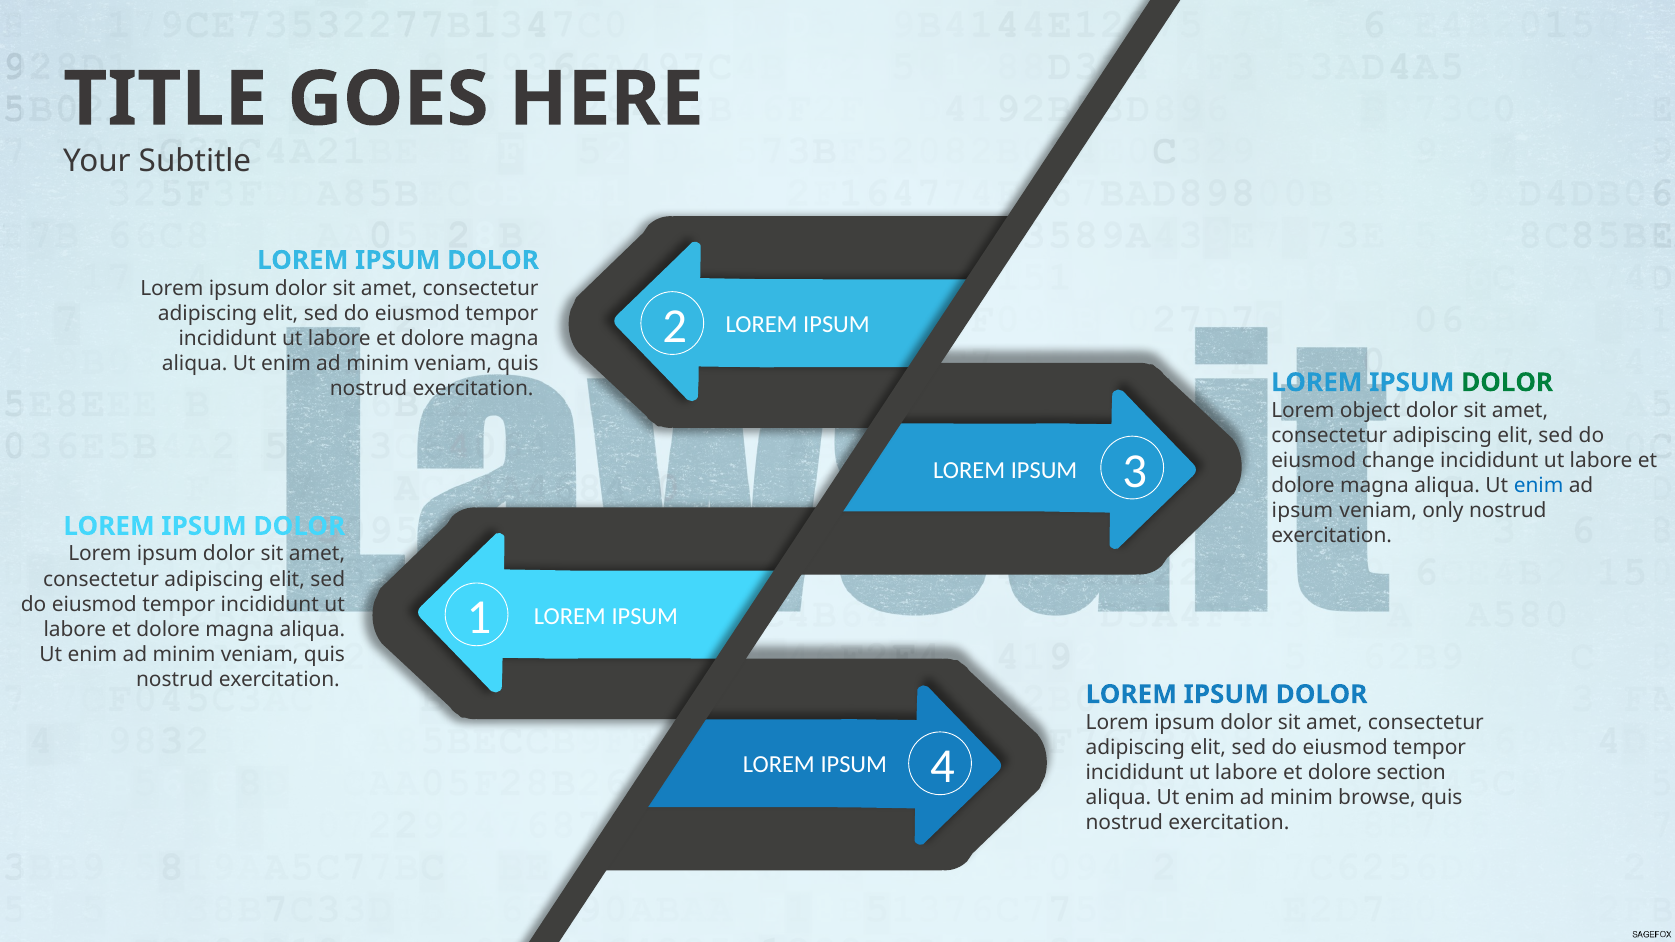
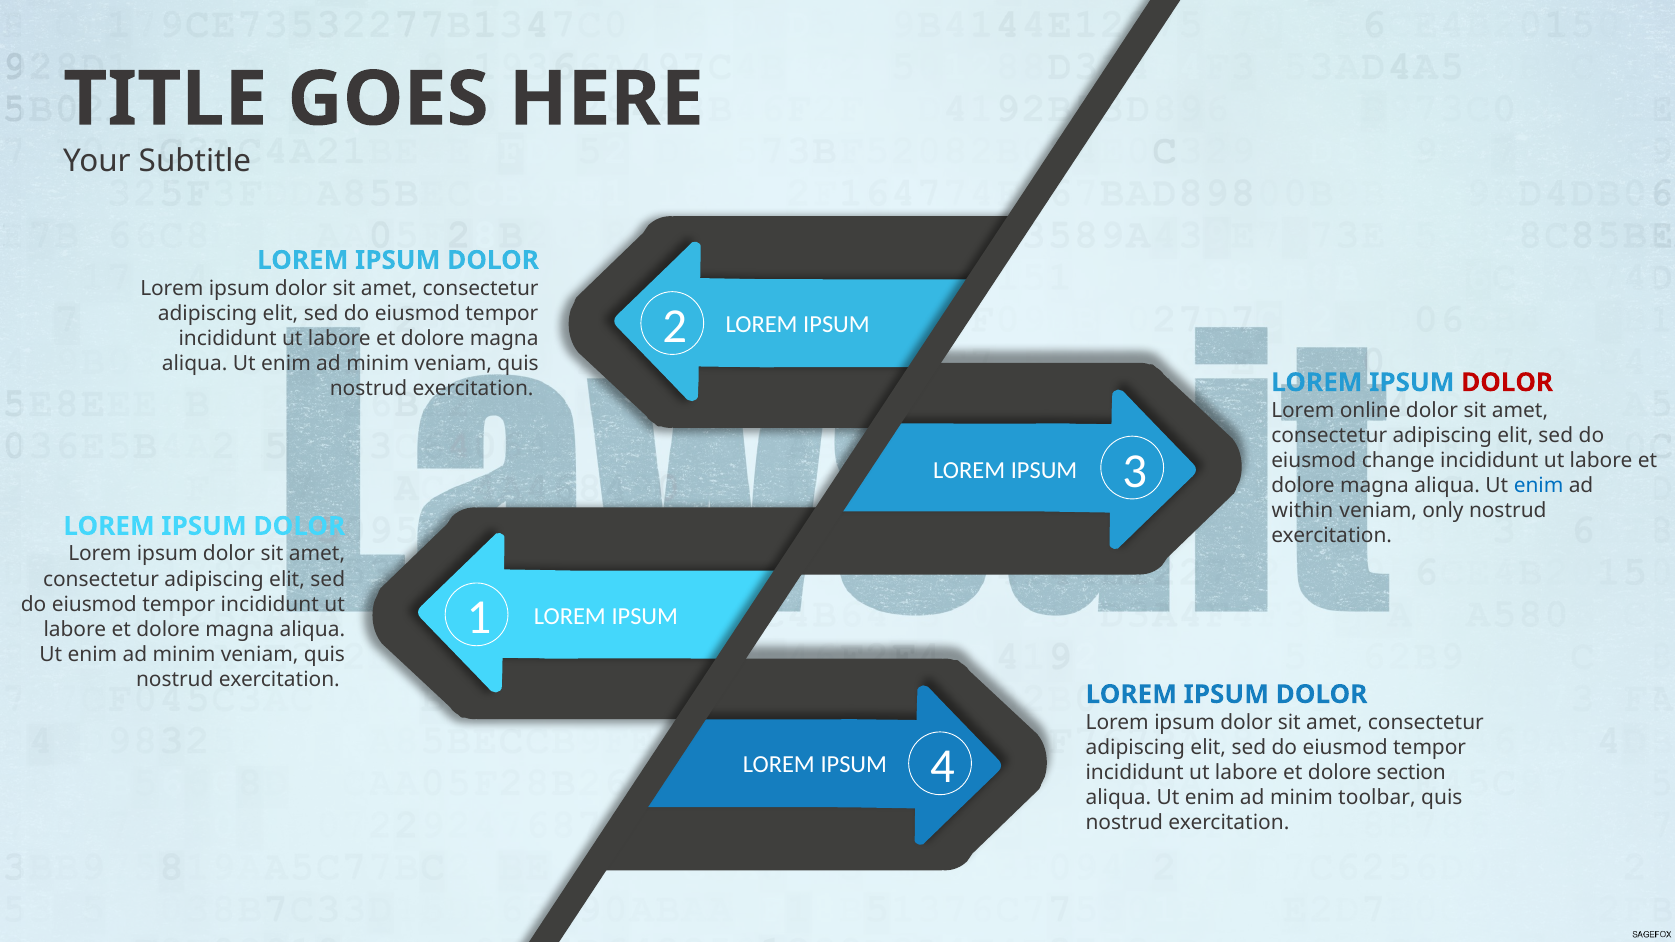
DOLOR at (1507, 383) colour: green -> red
object: object -> online
ipsum at (1302, 511): ipsum -> within
browse: browse -> toolbar
